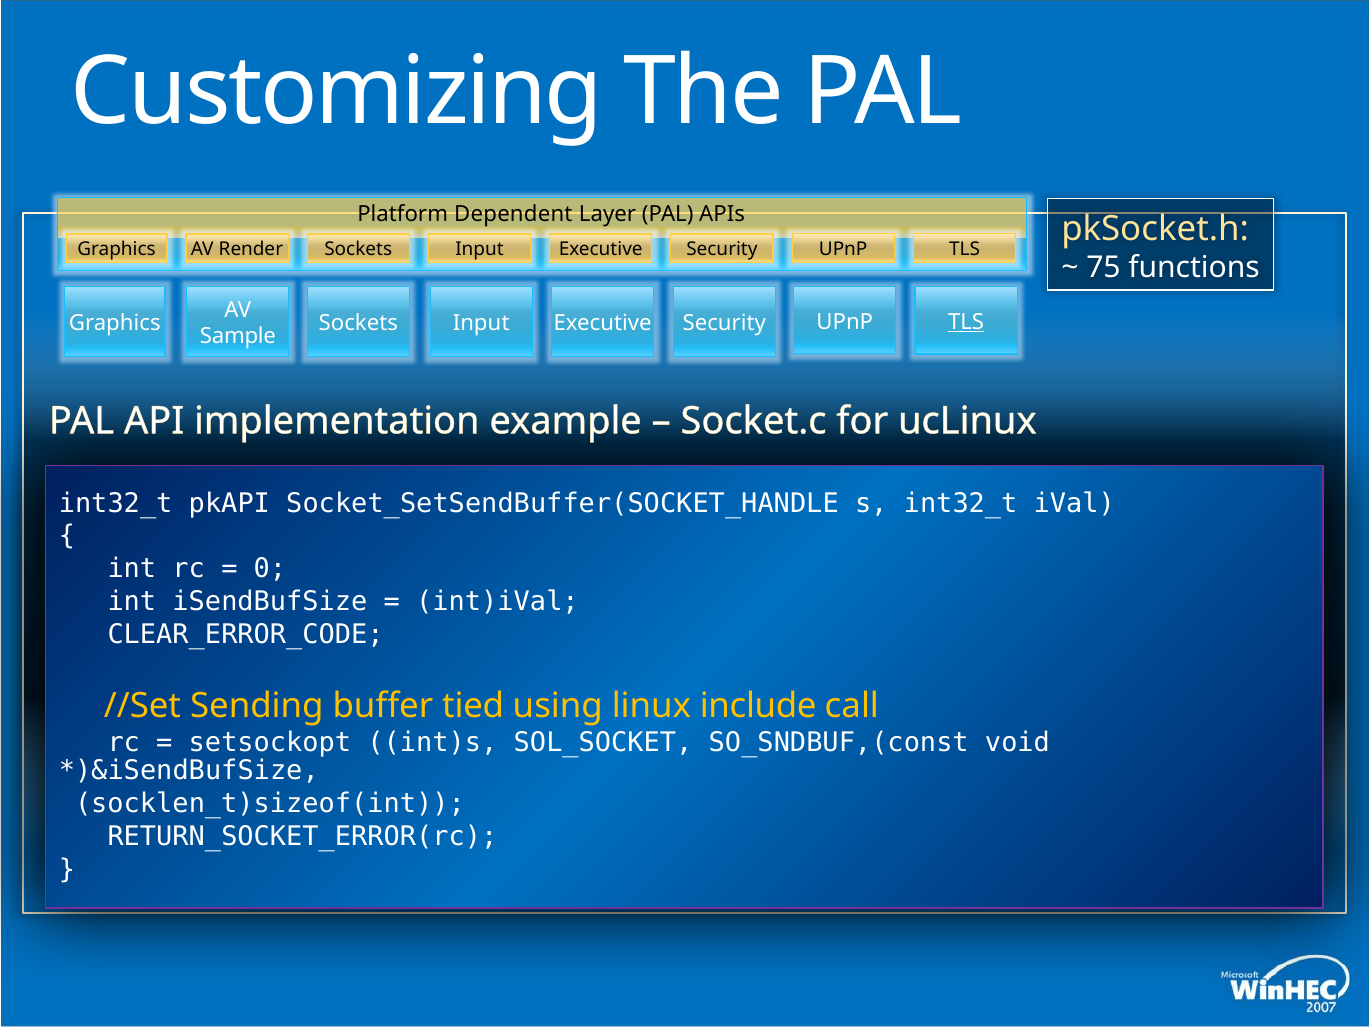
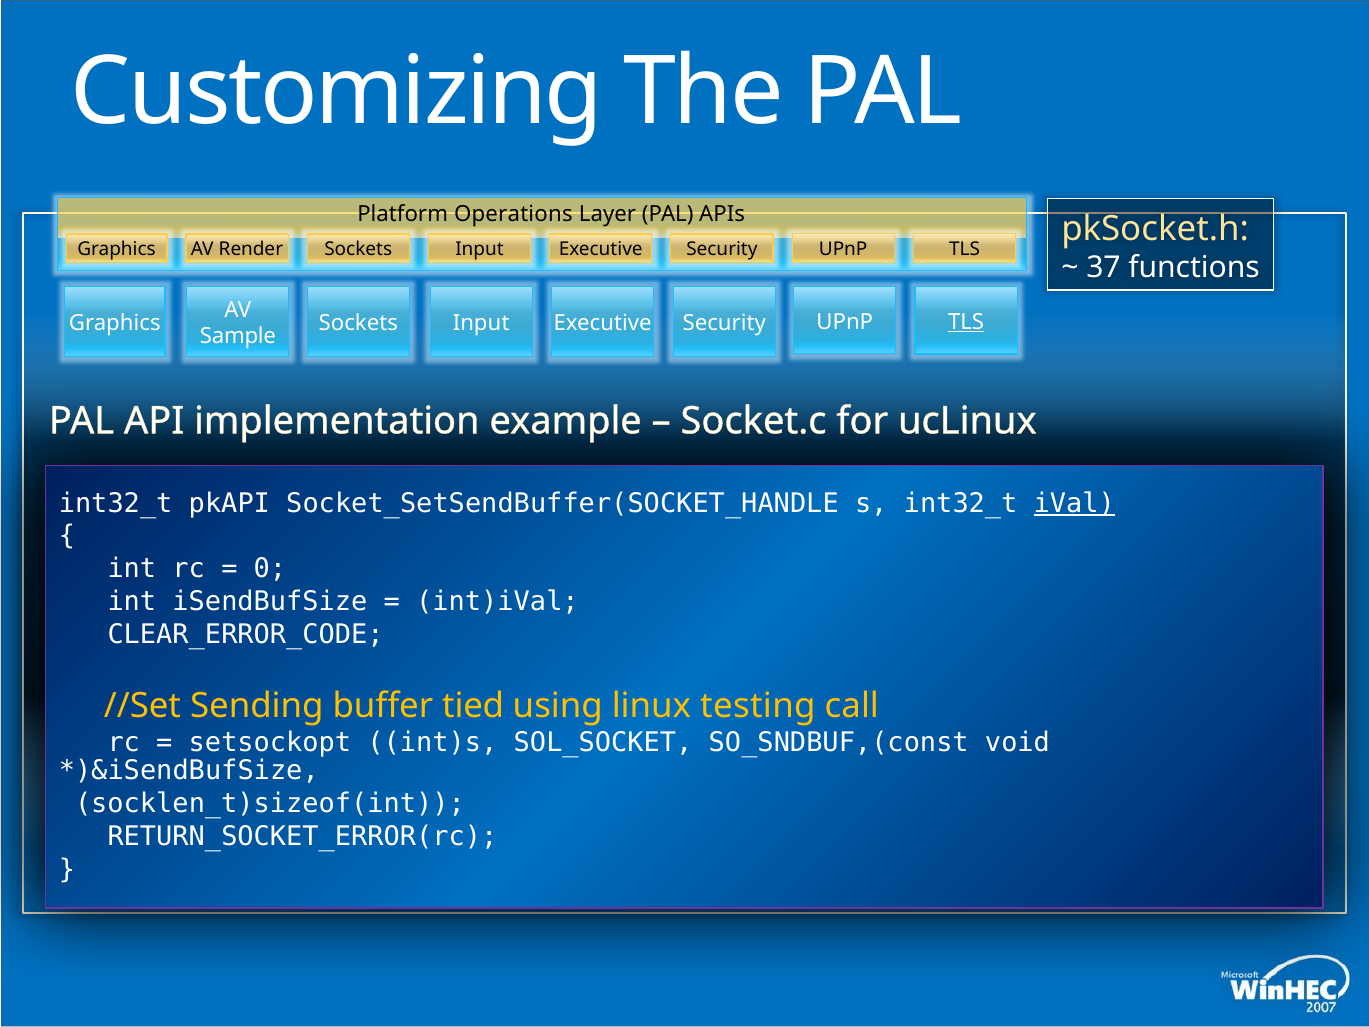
Dependent: Dependent -> Operations
75: 75 -> 37
iVal underline: none -> present
include: include -> testing
